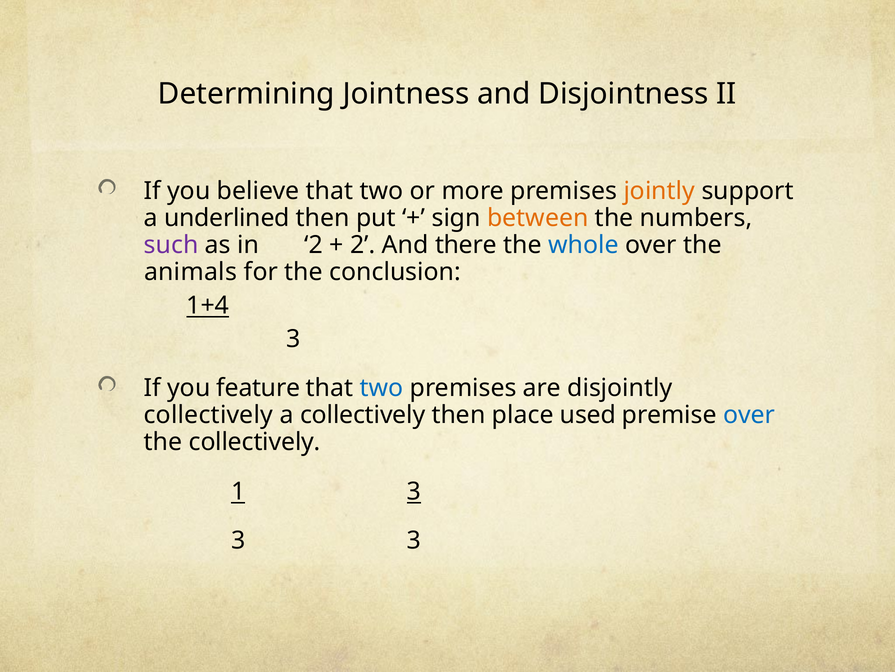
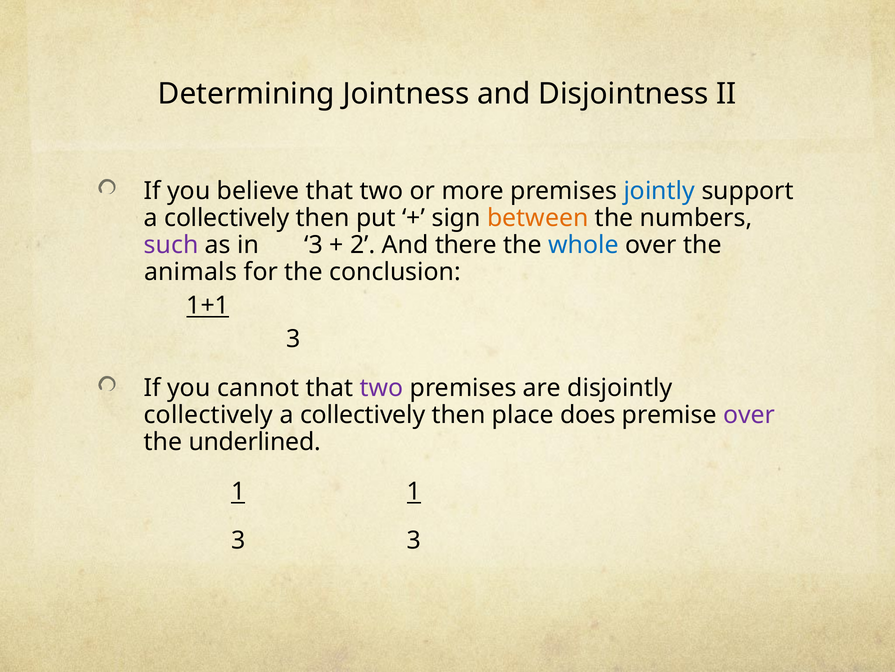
jointly colour: orange -> blue
underlined at (227, 218): underlined -> collectively
in 2: 2 -> 3
1+4: 1+4 -> 1+1
feature: feature -> cannot
two at (382, 388) colour: blue -> purple
used: used -> does
over at (749, 415) colour: blue -> purple
the collectively: collectively -> underlined
1 3: 3 -> 1
